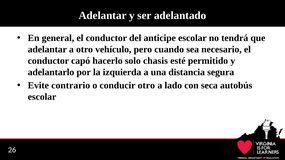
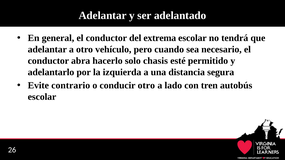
anticipe: anticipe -> extrema
capó: capó -> abra
seca: seca -> tren
